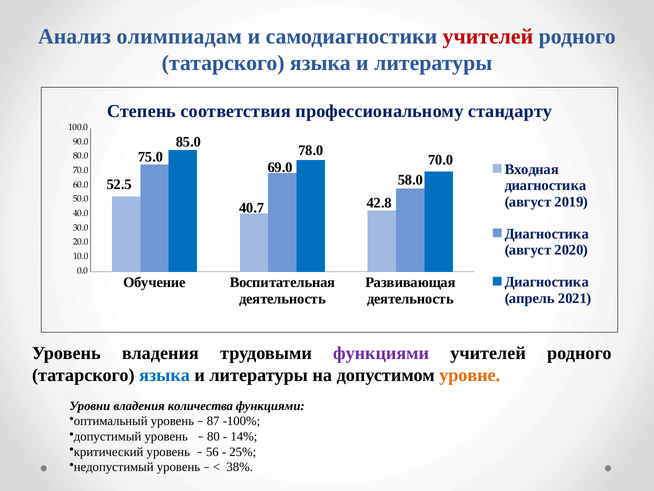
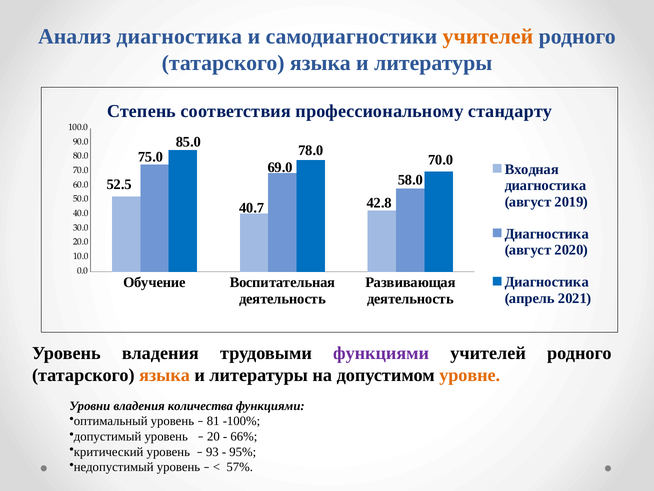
Анализ олимпиадам: олимпиадам -> диагностика
учителей at (488, 37) colour: red -> orange
языка at (165, 375) colour: blue -> orange
87: 87 -> 81
80: 80 -> 20
14%: 14% -> 66%
56: 56 -> 93
25%: 25% -> 95%
38%: 38% -> 57%
